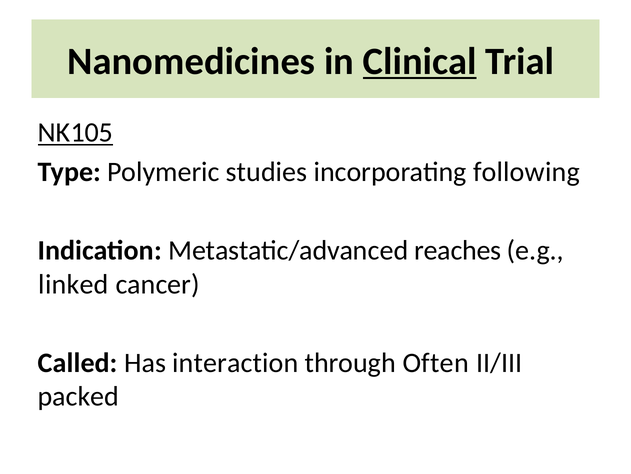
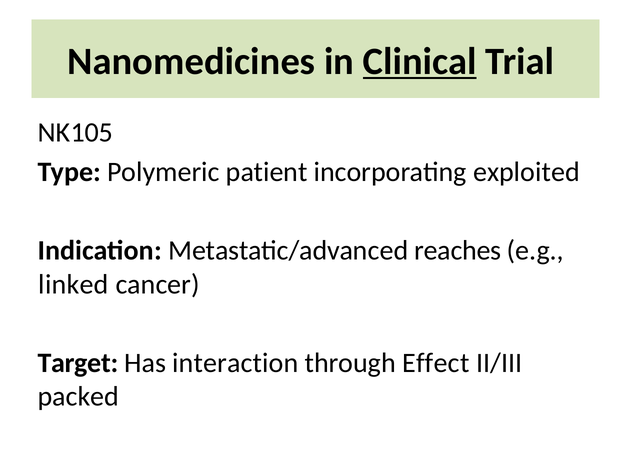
NK105 underline: present -> none
studies: studies -> patient
following: following -> exploited
Called: Called -> Target
Often: Often -> Effect
